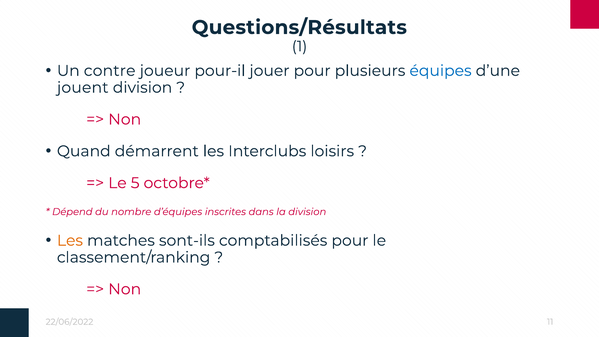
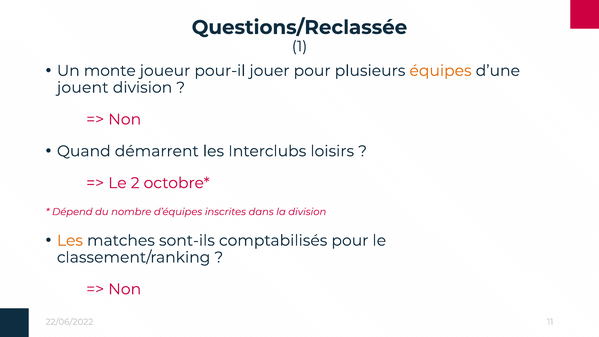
Questions/Résultats: Questions/Résultats -> Questions/Reclassée
contre: contre -> monte
équipes colour: blue -> orange
5: 5 -> 2
